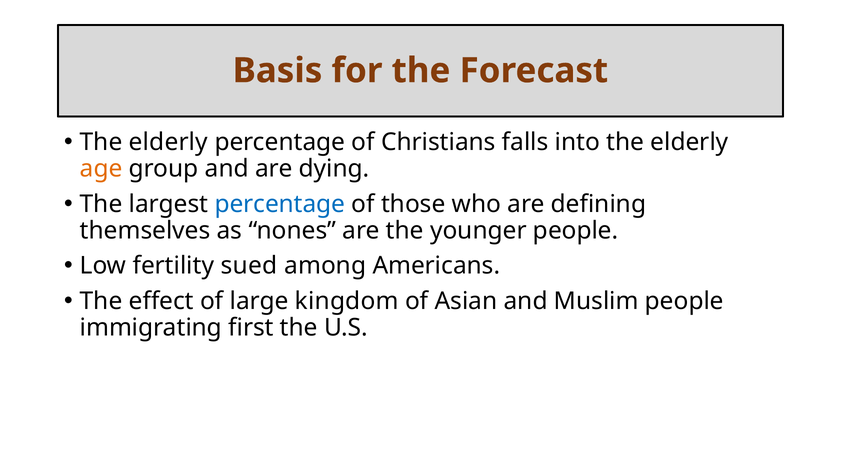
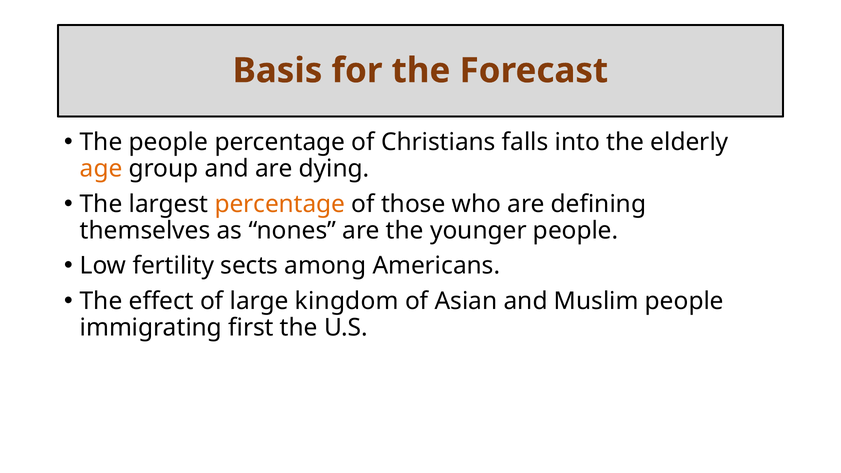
elderly at (168, 142): elderly -> people
percentage at (280, 204) colour: blue -> orange
sued: sued -> sects
